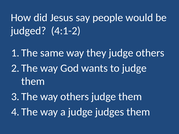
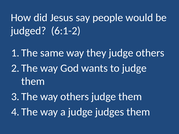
4:1-2: 4:1-2 -> 6:1-2
